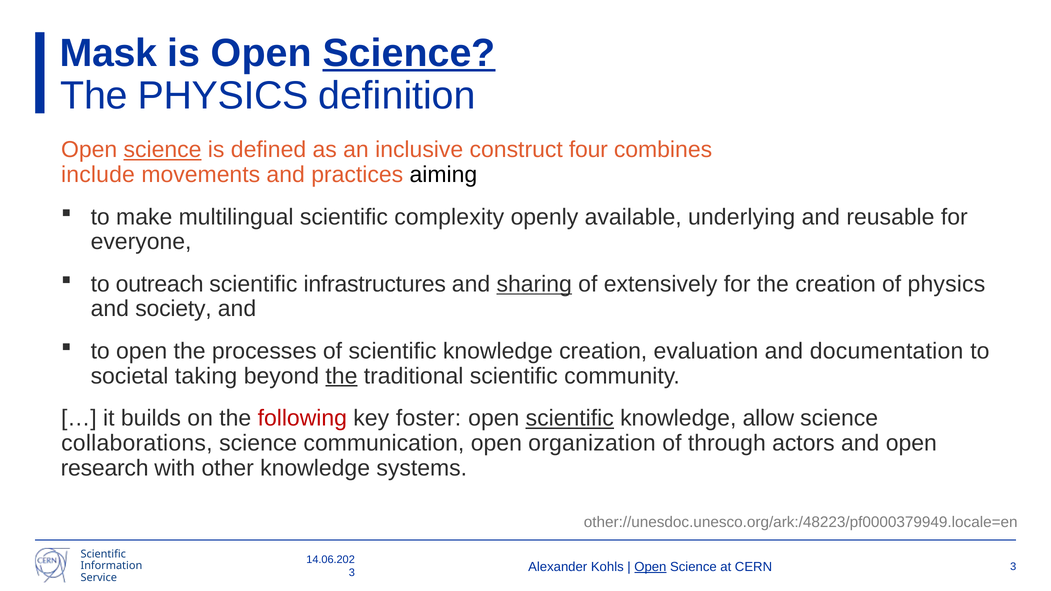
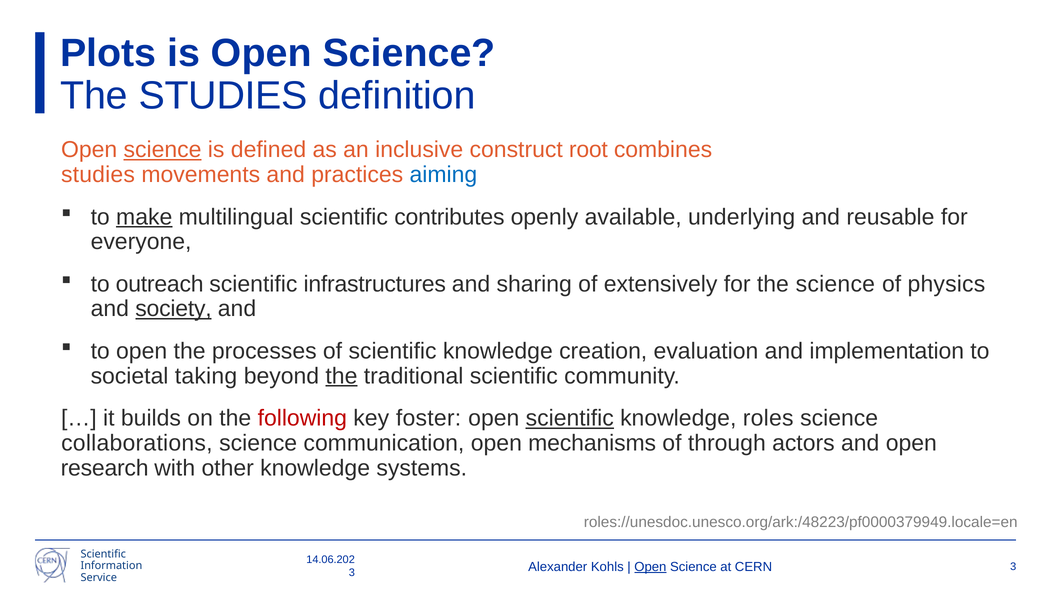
Mask: Mask -> Plots
Science at (409, 53) underline: present -> none
The PHYSICS: PHYSICS -> STUDIES
four: four -> root
include at (98, 175): include -> studies
aiming colour: black -> blue
make underline: none -> present
complexity: complexity -> contributes
sharing underline: present -> none
the creation: creation -> science
society underline: none -> present
documentation: documentation -> implementation
allow: allow -> roles
organization: organization -> mechanisms
other://unesdoc.unesco.org/ark:/48223/pf0000379949.locale=en: other://unesdoc.unesco.org/ark:/48223/pf0000379949.locale=en -> roles://unesdoc.unesco.org/ark:/48223/pf0000379949.locale=en
